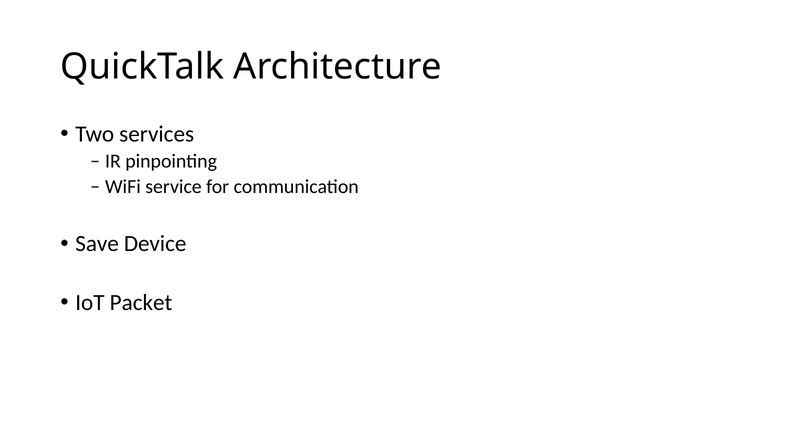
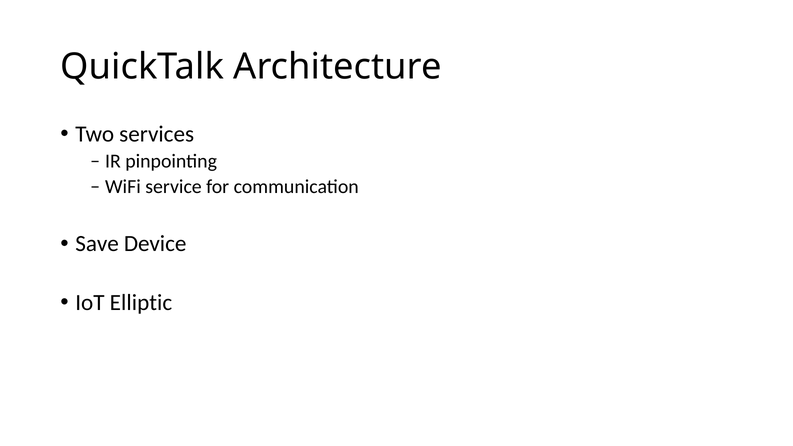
Packet: Packet -> Elliptic
